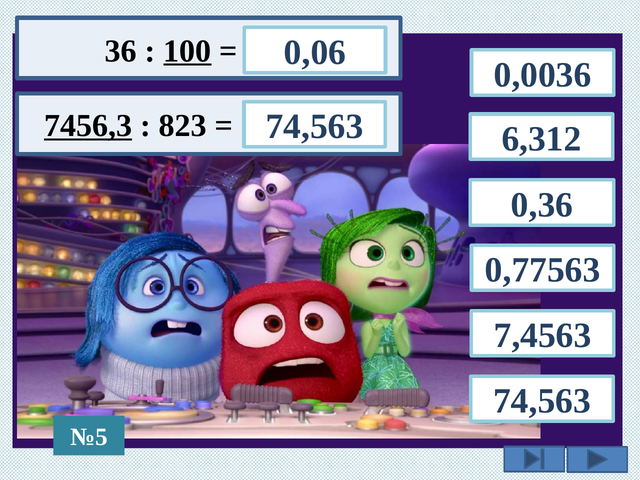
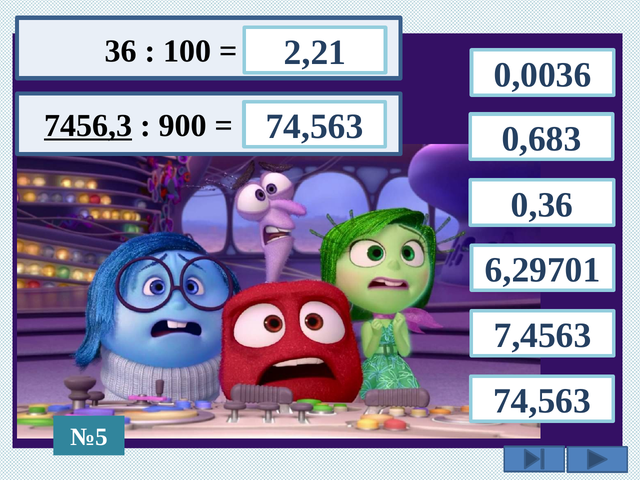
0,06: 0,06 -> 2,21
100 underline: present -> none
823: 823 -> 900
6,312: 6,312 -> 0,683
0,77563: 0,77563 -> 6,29701
